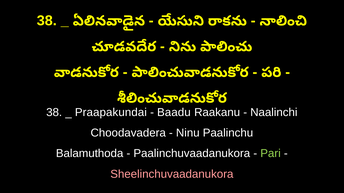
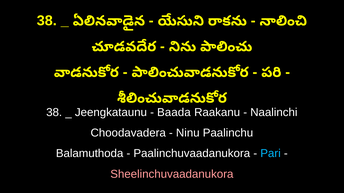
Praapakundai: Praapakundai -> Jeengkataunu
Baadu: Baadu -> Baada
Pari colour: light green -> light blue
